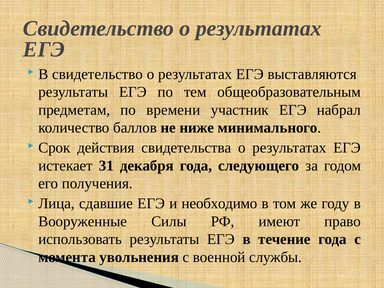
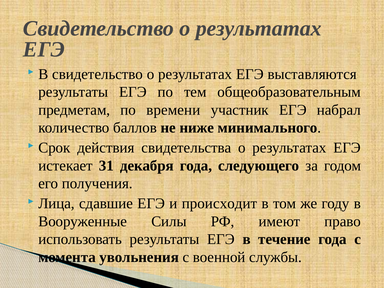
необходимо: необходимо -> происходит
